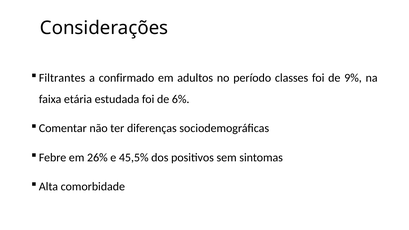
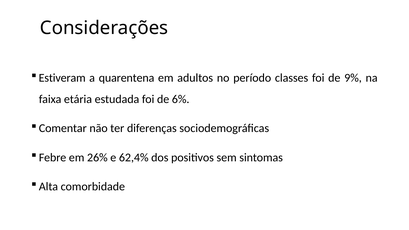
Filtrantes: Filtrantes -> Estiveram
confirmado: confirmado -> quarentena
45,5%: 45,5% -> 62,4%
